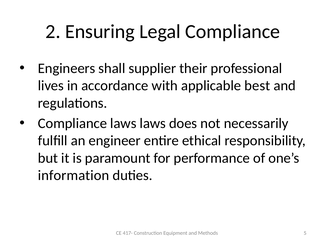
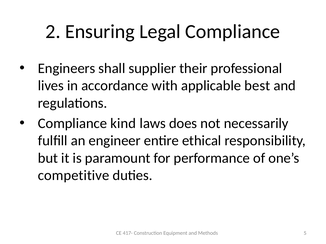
Compliance laws: laws -> kind
information: information -> competitive
